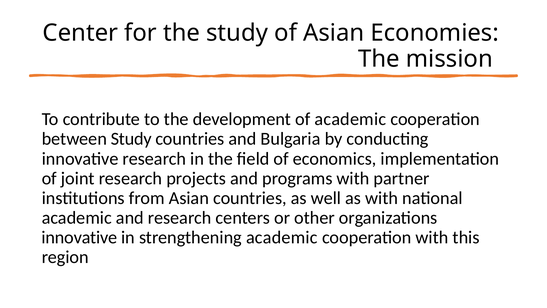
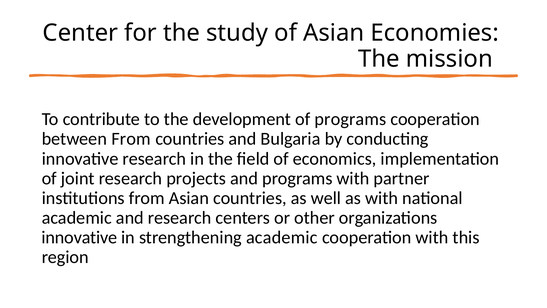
of academic: academic -> programs
between Study: Study -> From
